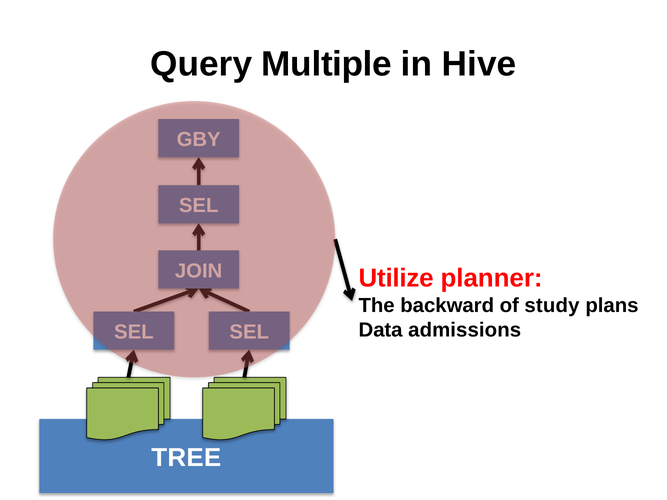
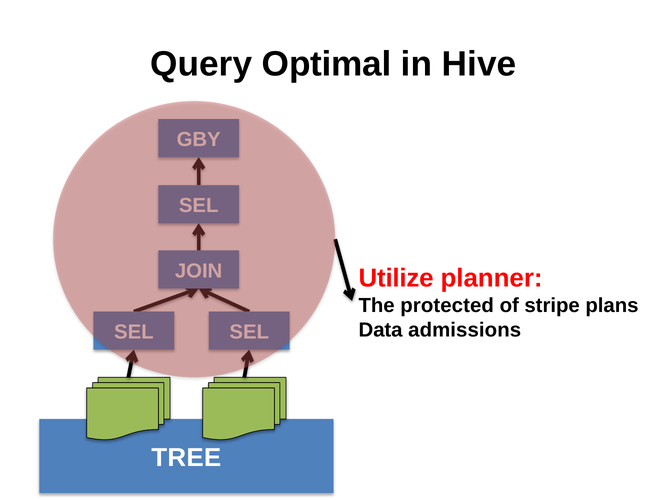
Multiple: Multiple -> Optimal
backward: backward -> protected
study: study -> stripe
